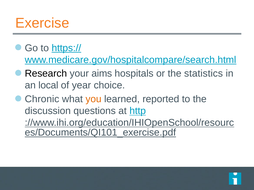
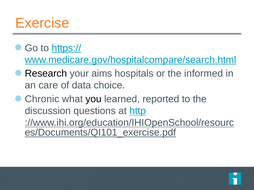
statistics: statistics -> informed
local: local -> care
year: year -> data
you colour: orange -> black
